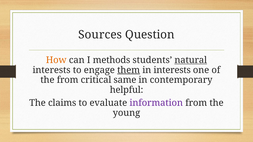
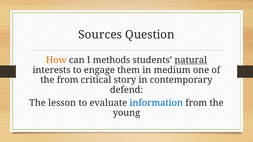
them underline: present -> none
in interests: interests -> medium
same: same -> story
helpful: helpful -> defend
claims: claims -> lesson
information colour: purple -> blue
